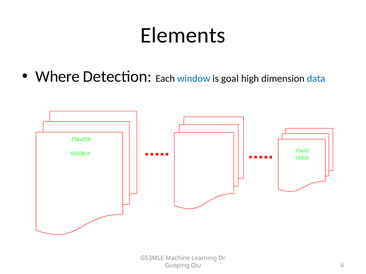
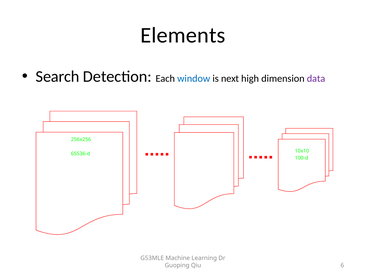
Where: Where -> Search
goal: goal -> next
data colour: blue -> purple
